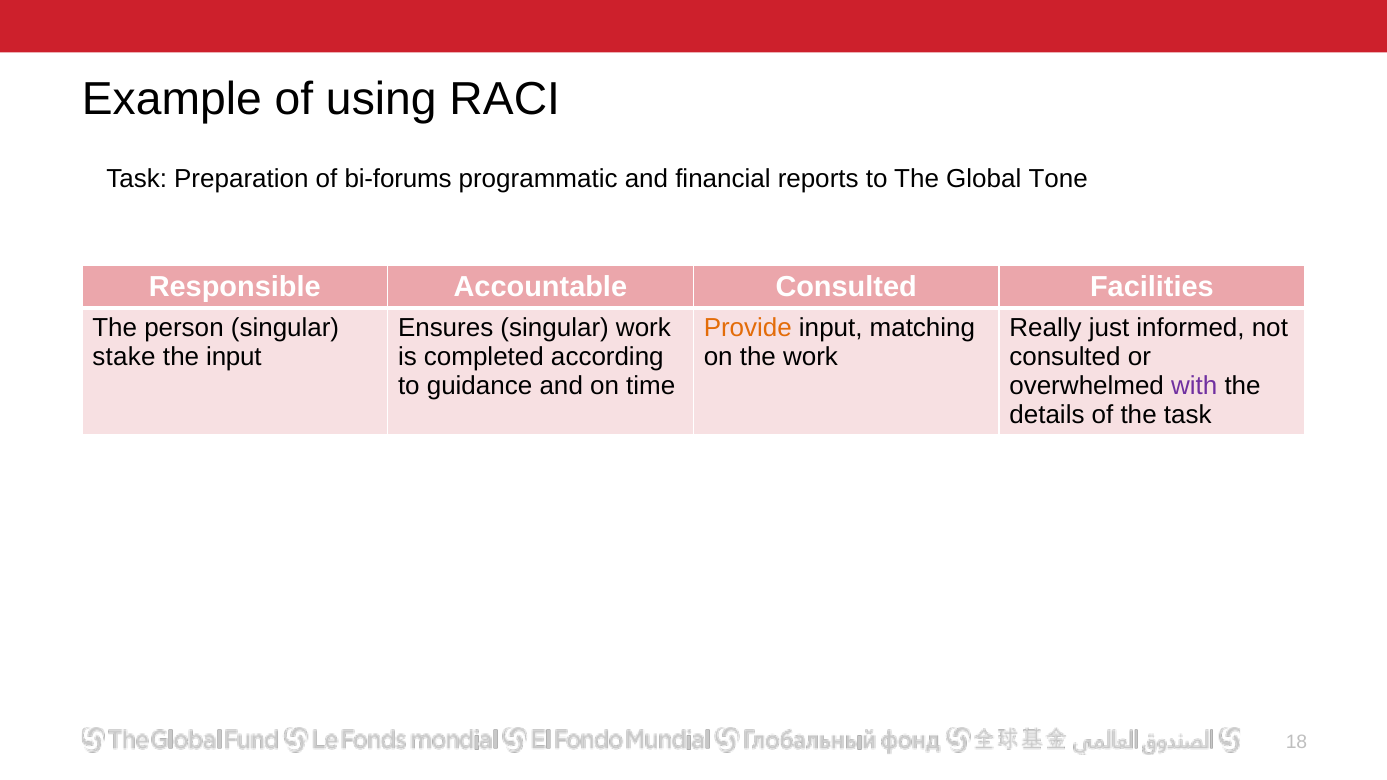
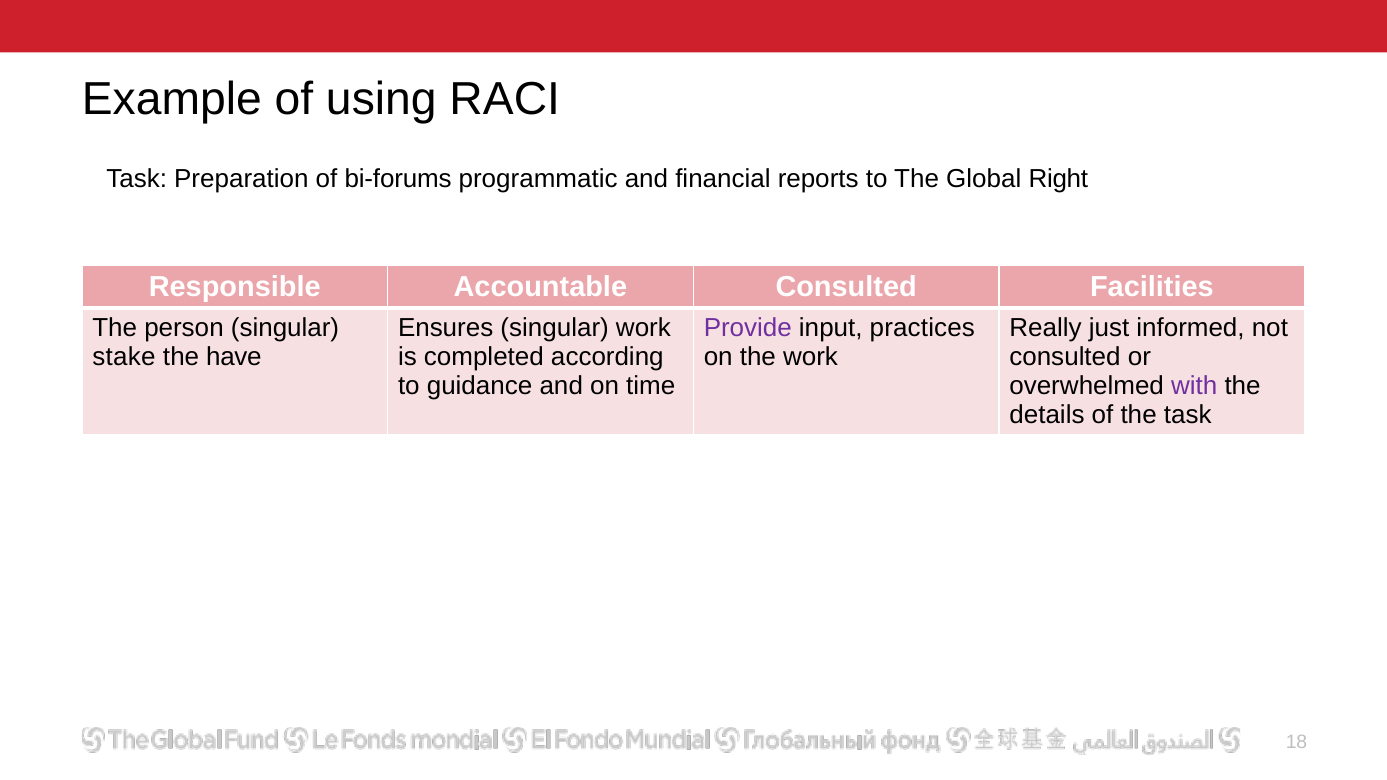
Tone: Tone -> Right
Provide colour: orange -> purple
matching: matching -> practices
the input: input -> have
